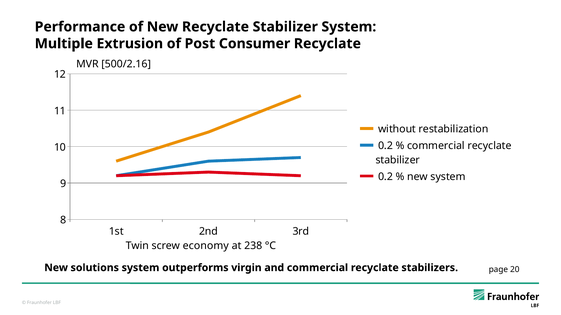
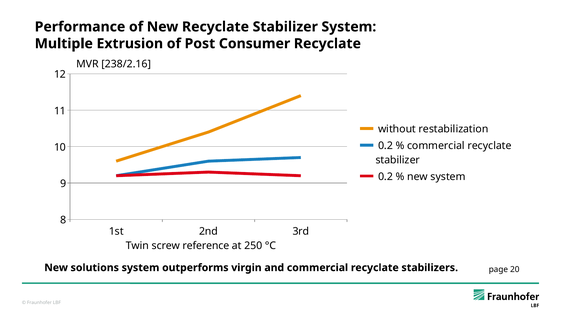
500/2.16: 500/2.16 -> 238/2.16
economy: economy -> reference
238: 238 -> 250
